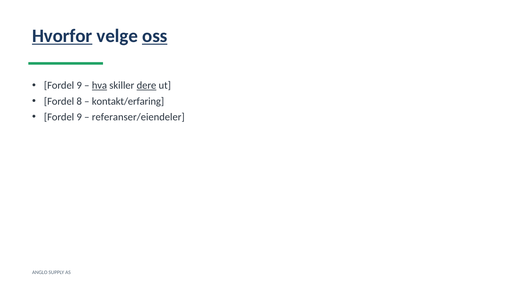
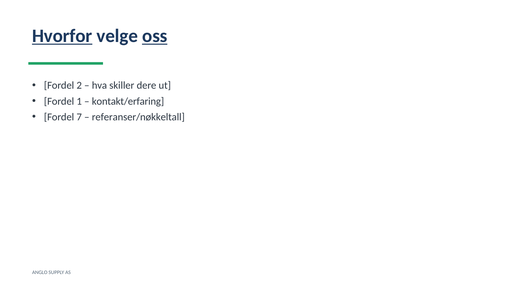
9 at (79, 86): 9 -> 2
hva underline: present -> none
dere underline: present -> none
8: 8 -> 1
9 at (79, 117): 9 -> 7
referanser/eiendeler: referanser/eiendeler -> referanser/nøkkeltall
